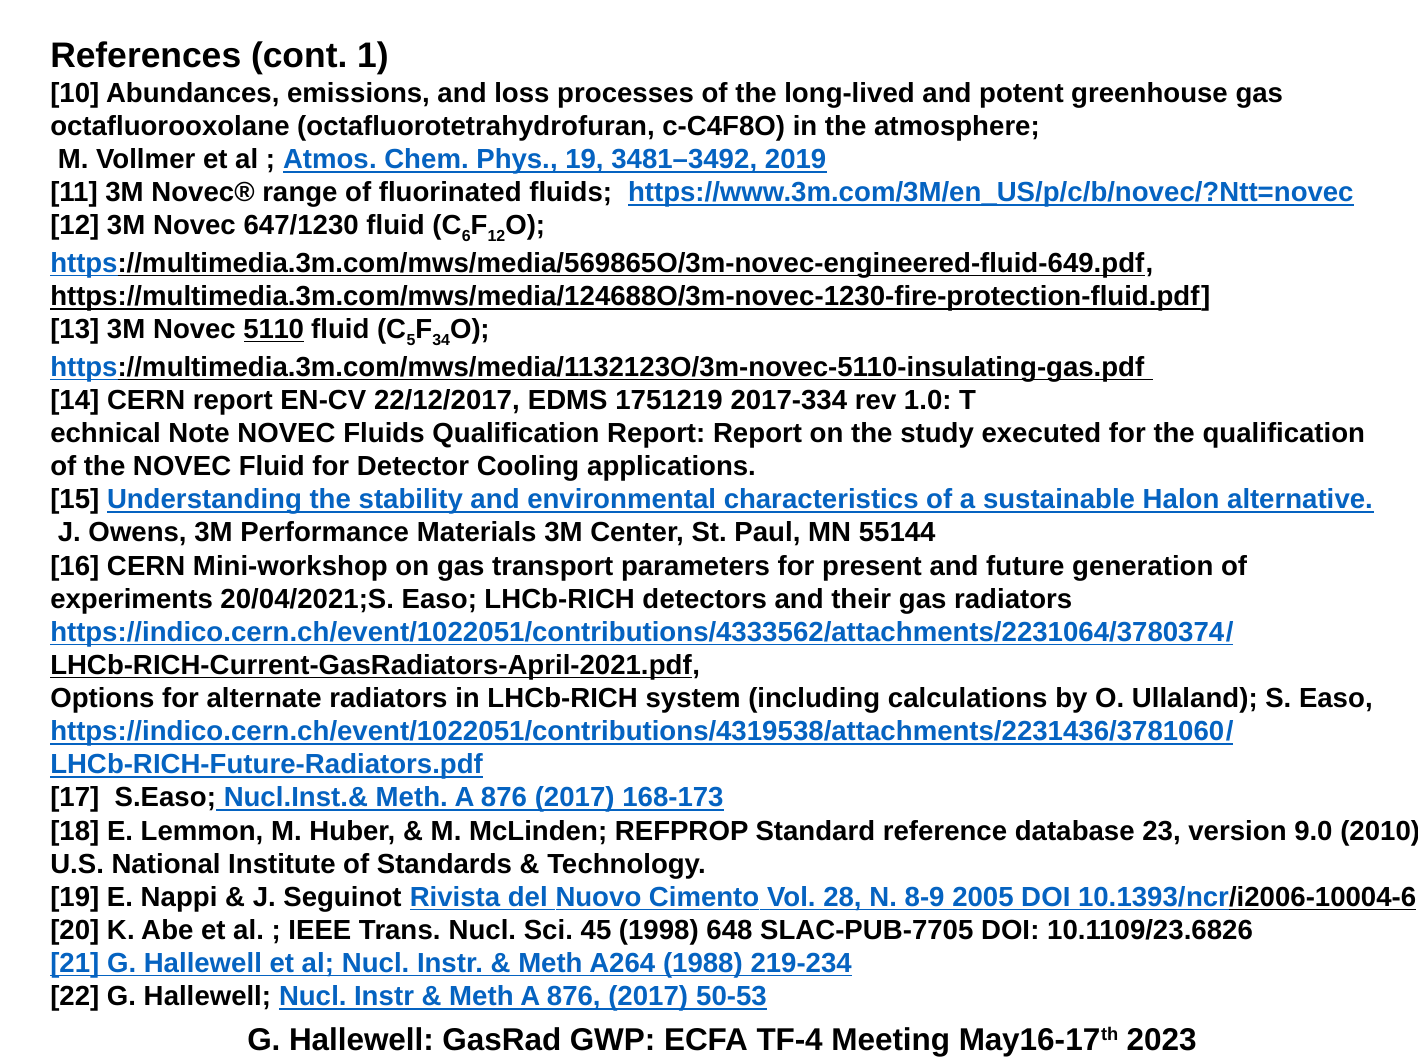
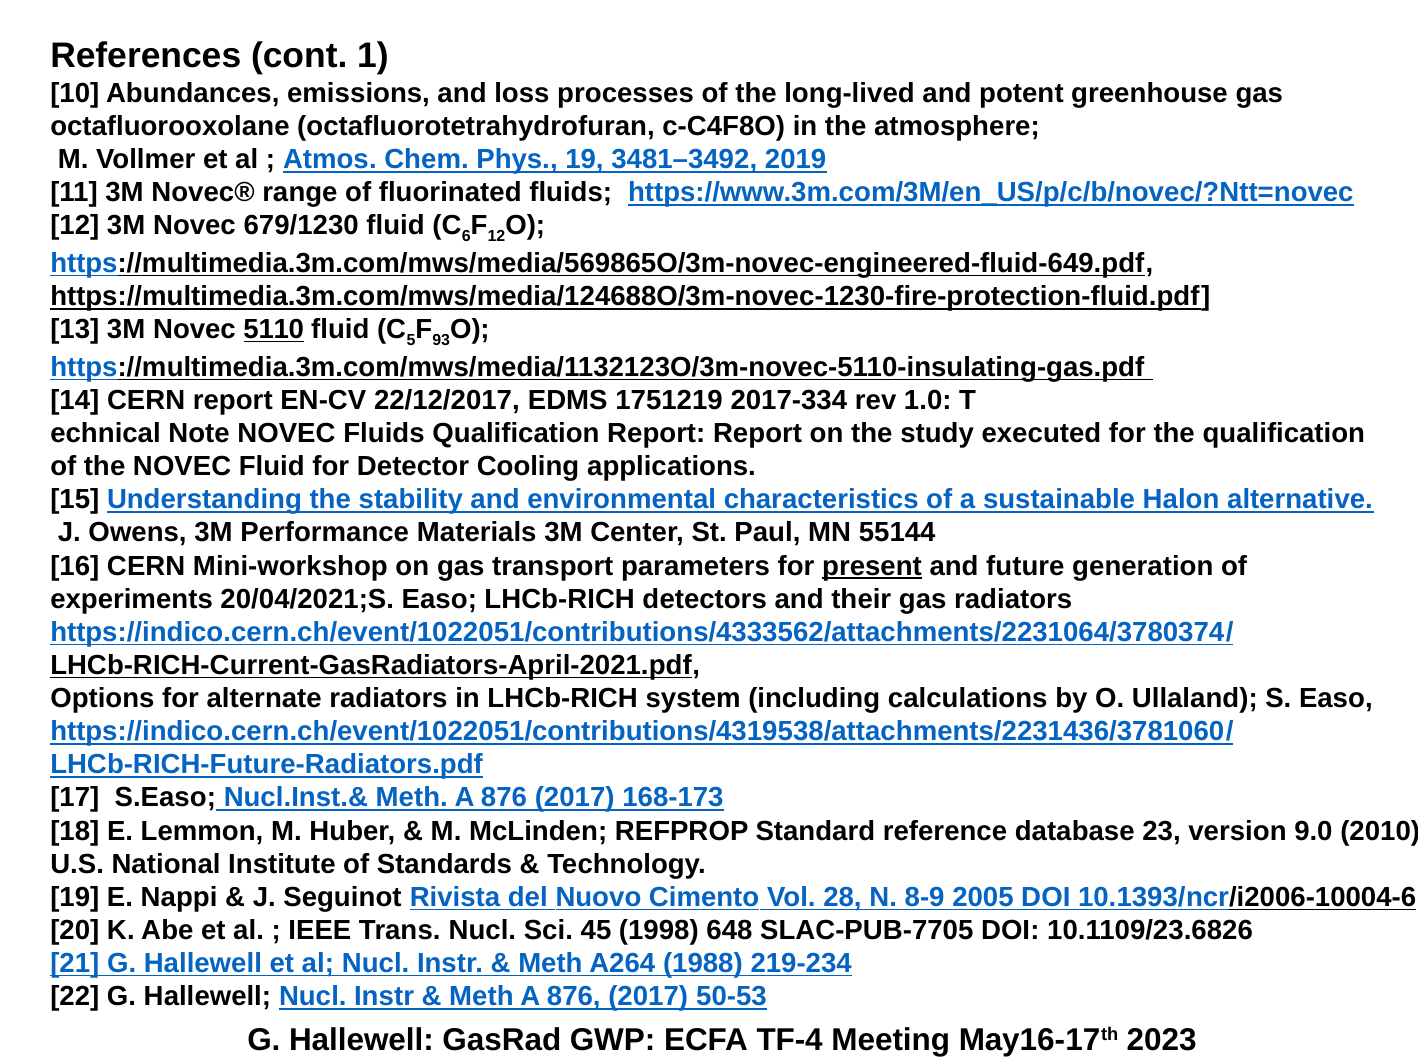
647/1230: 647/1230 -> 679/1230
34: 34 -> 93
present underline: none -> present
